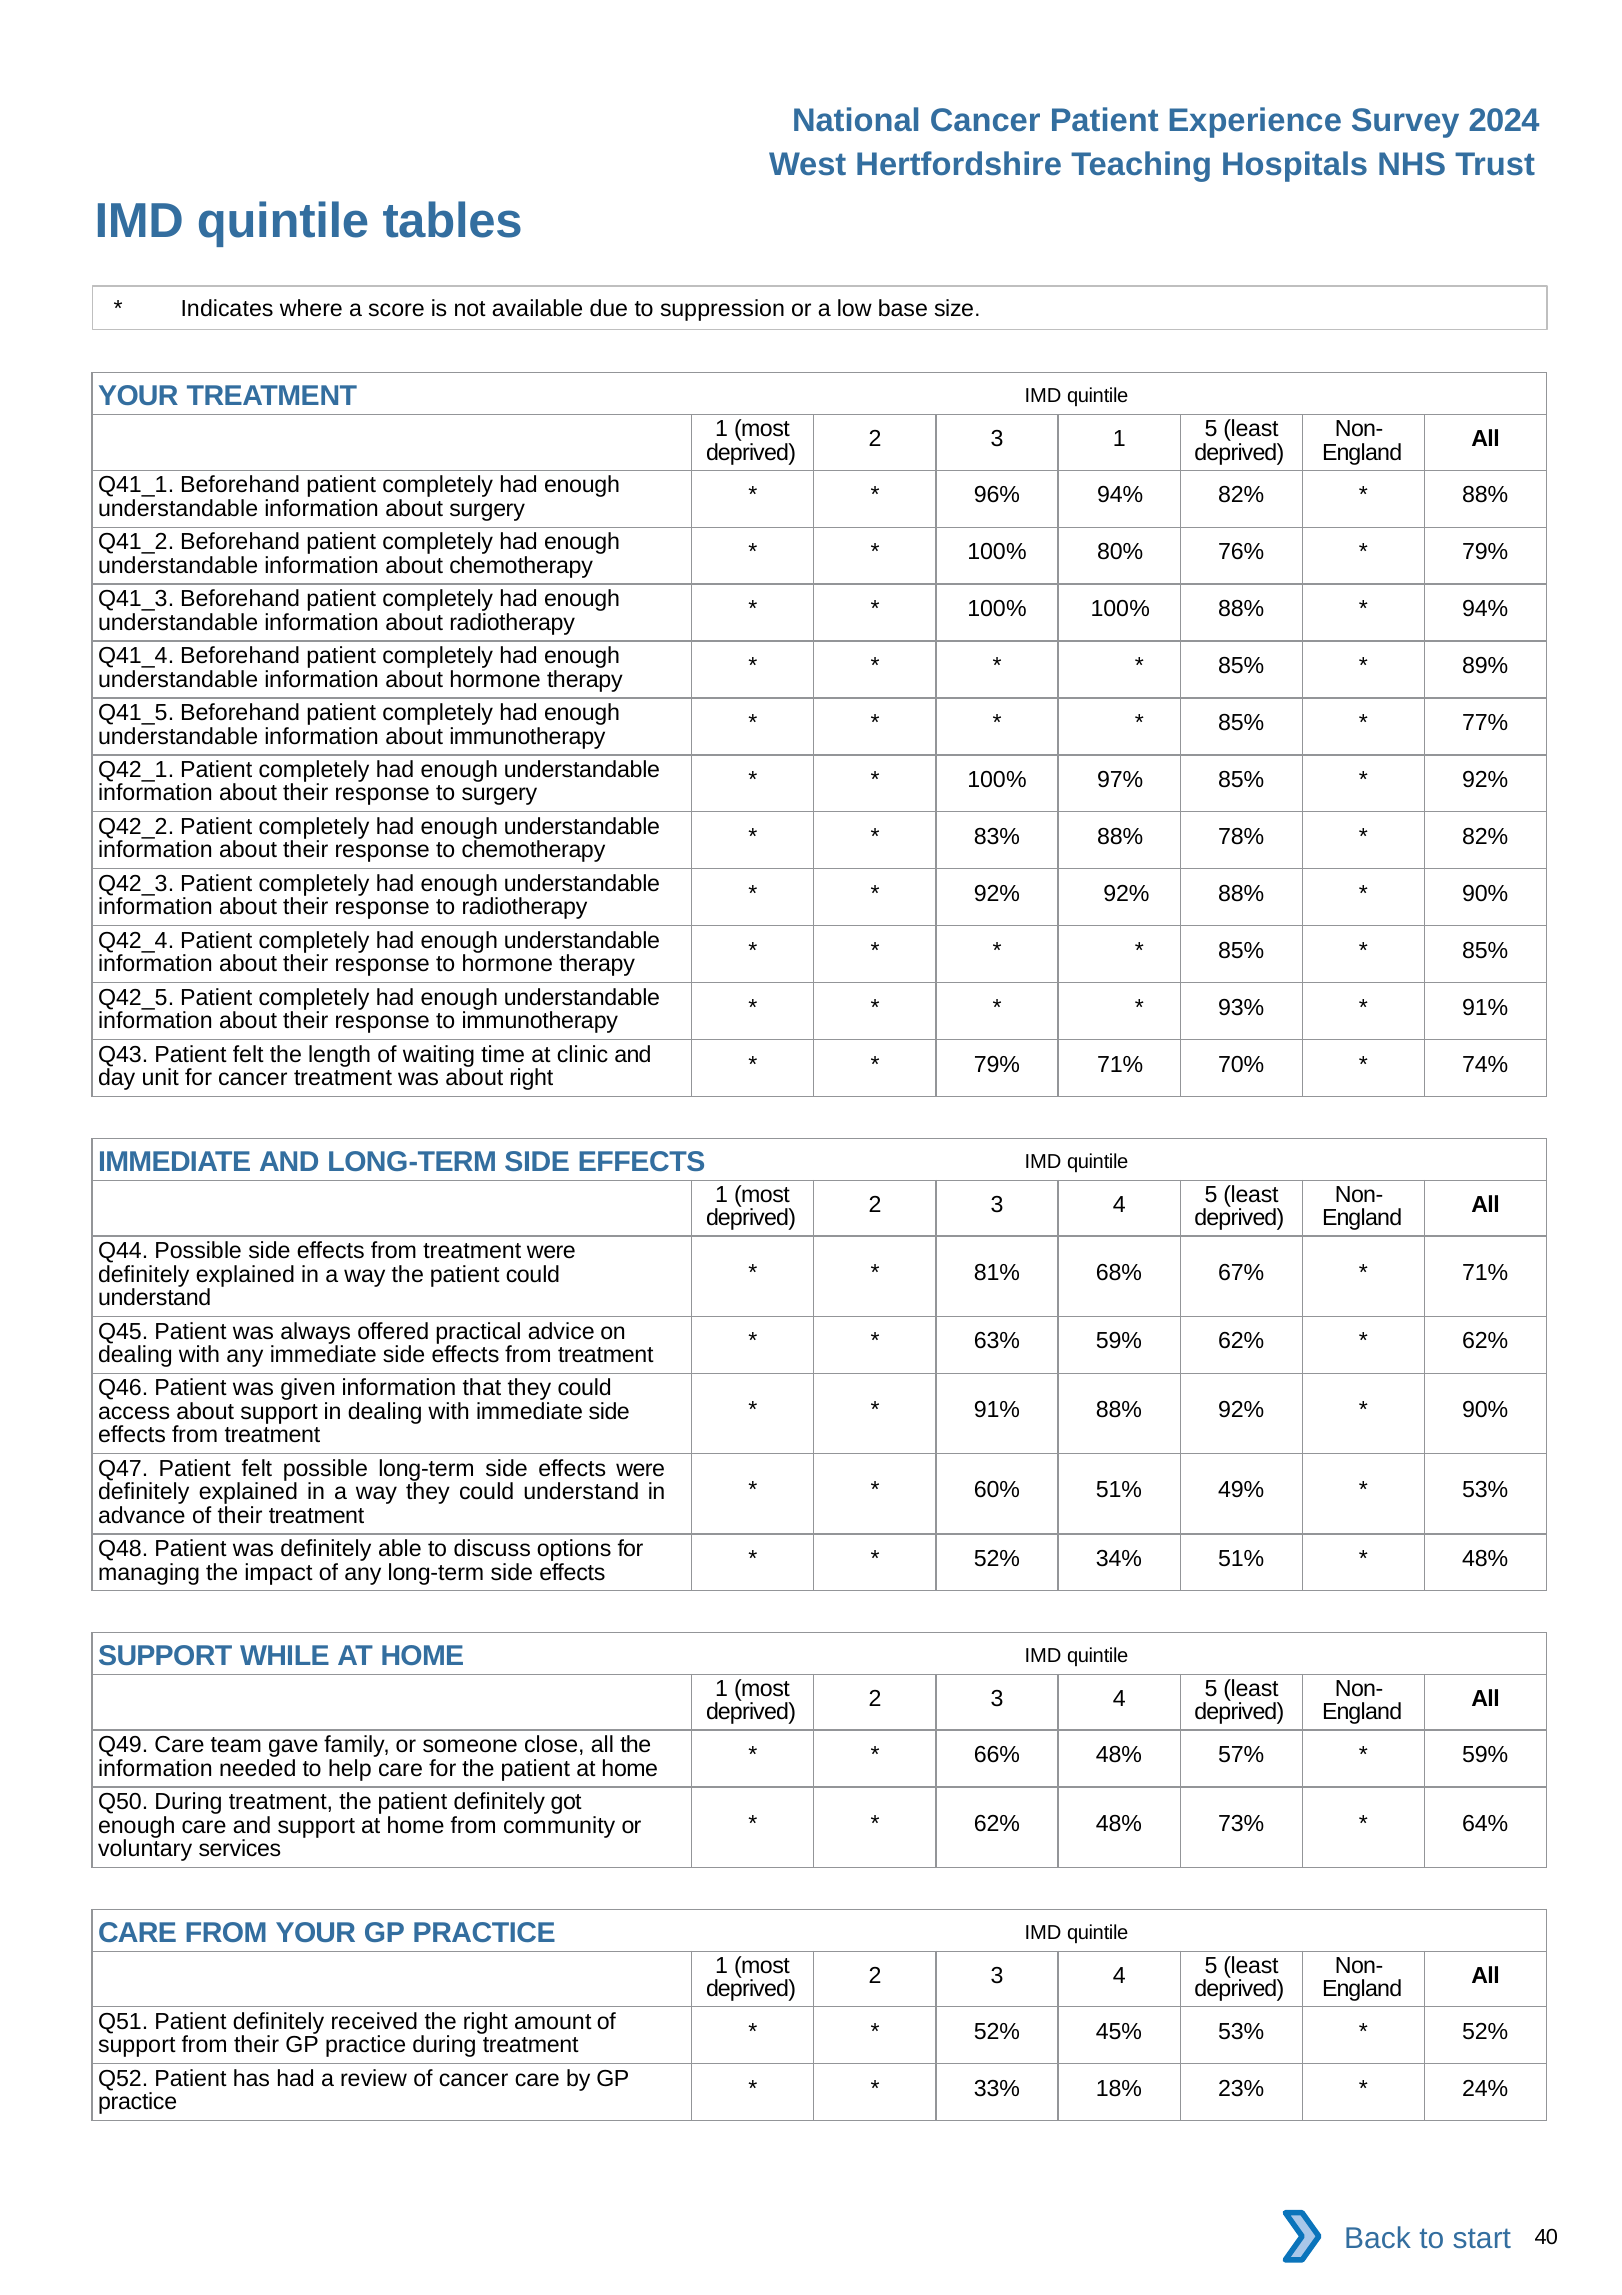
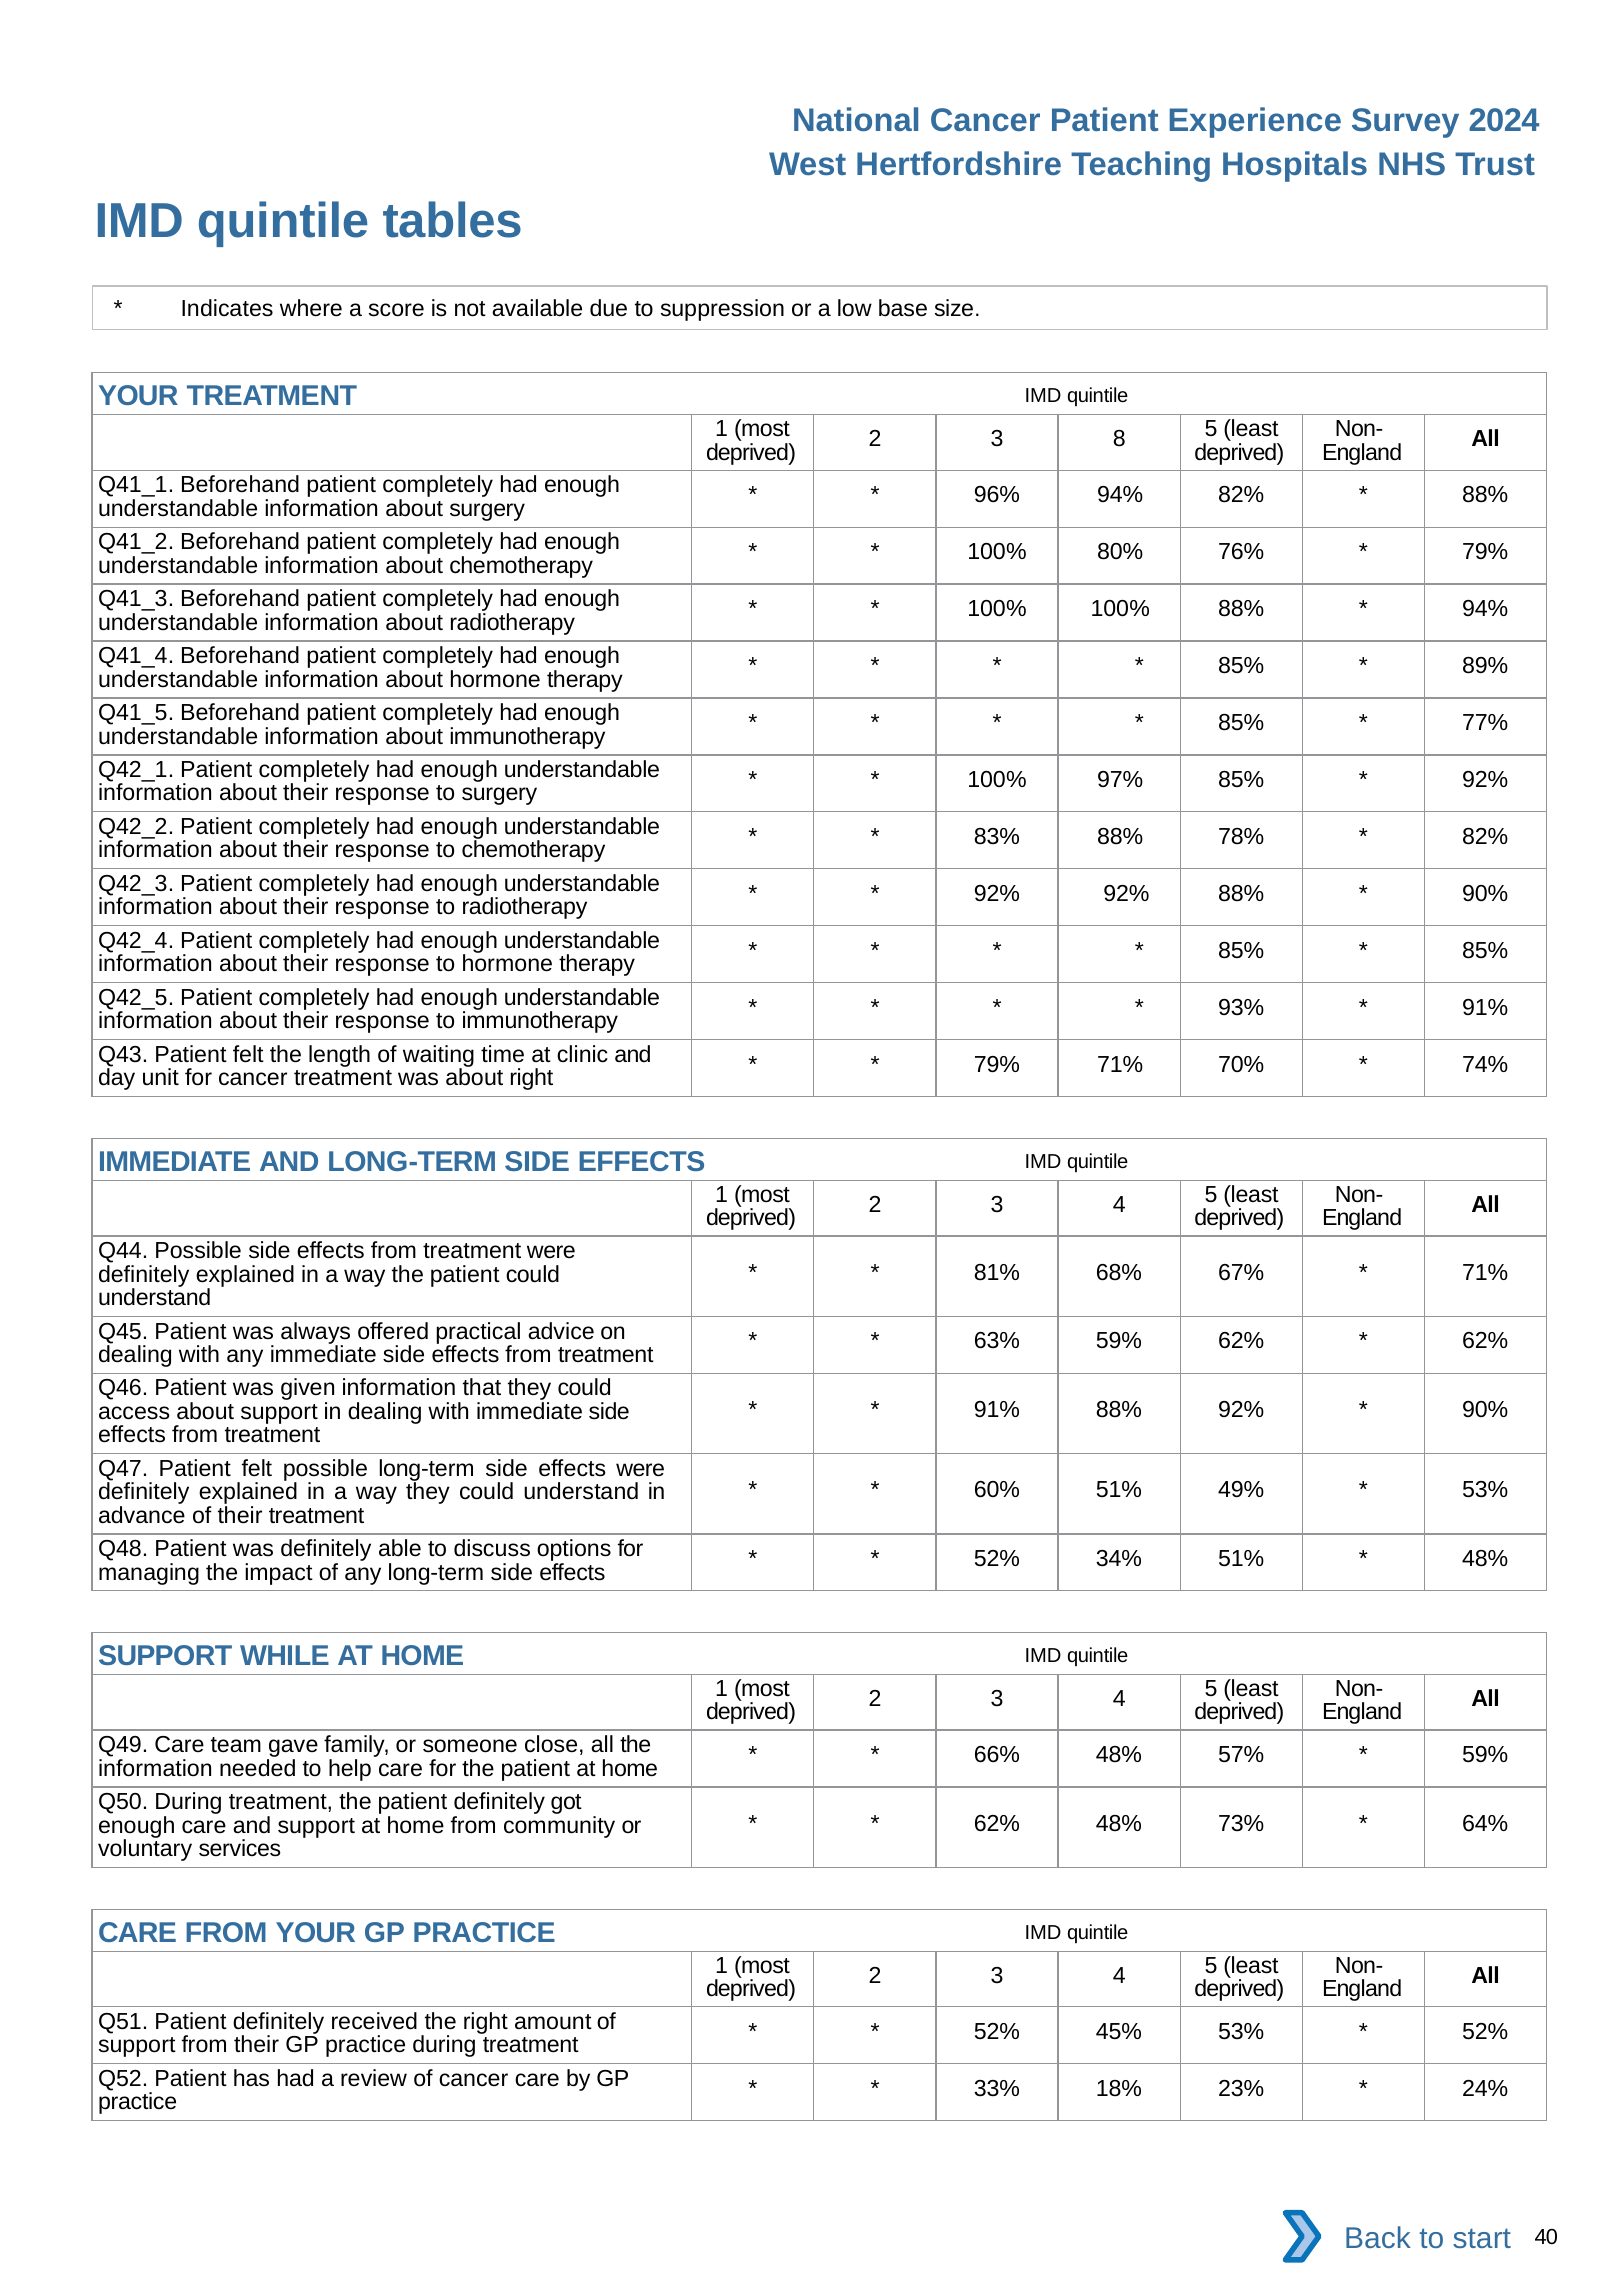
3 1: 1 -> 8
